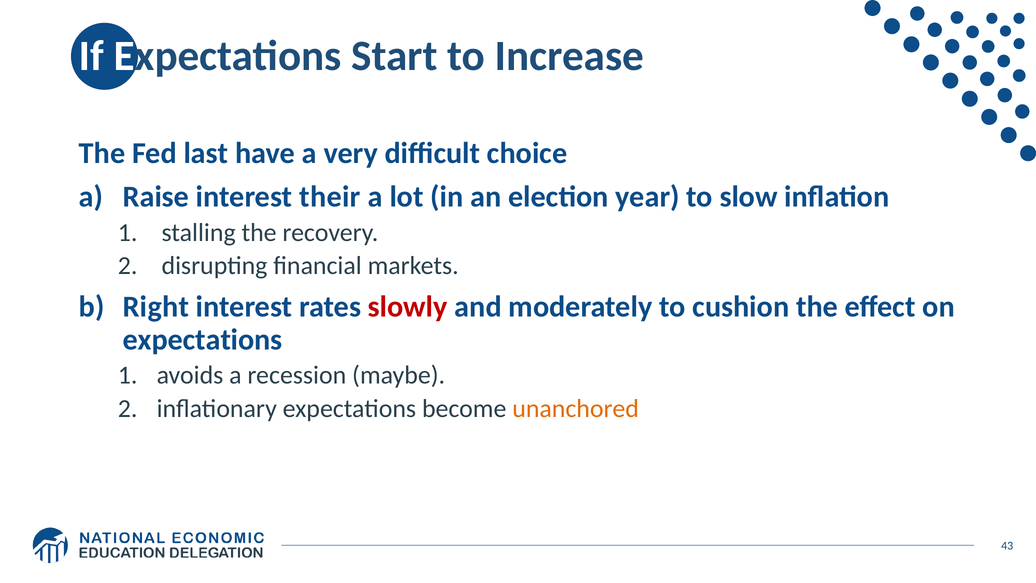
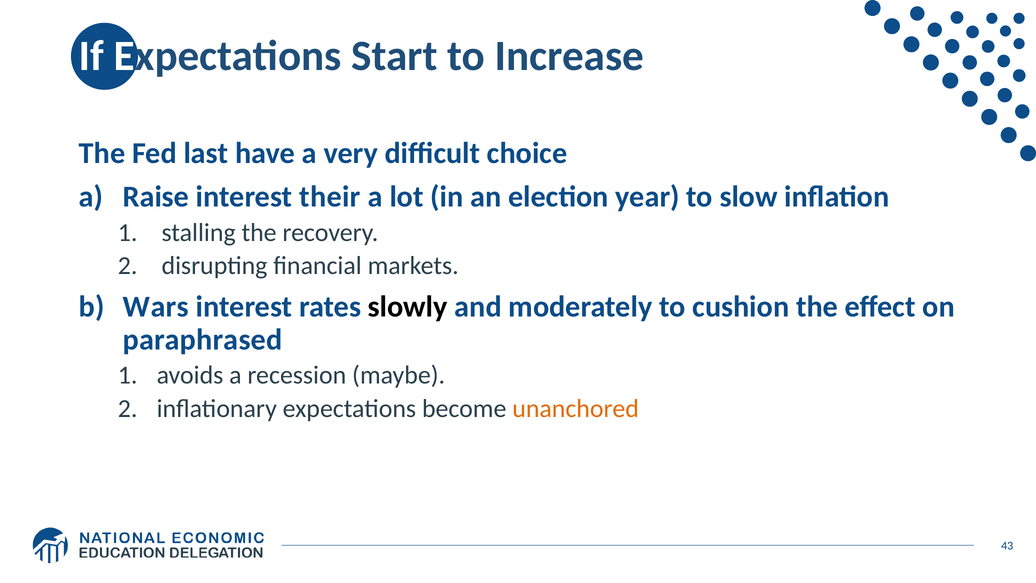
Right: Right -> Wars
slowly colour: red -> black
expectations at (203, 340): expectations -> paraphrased
